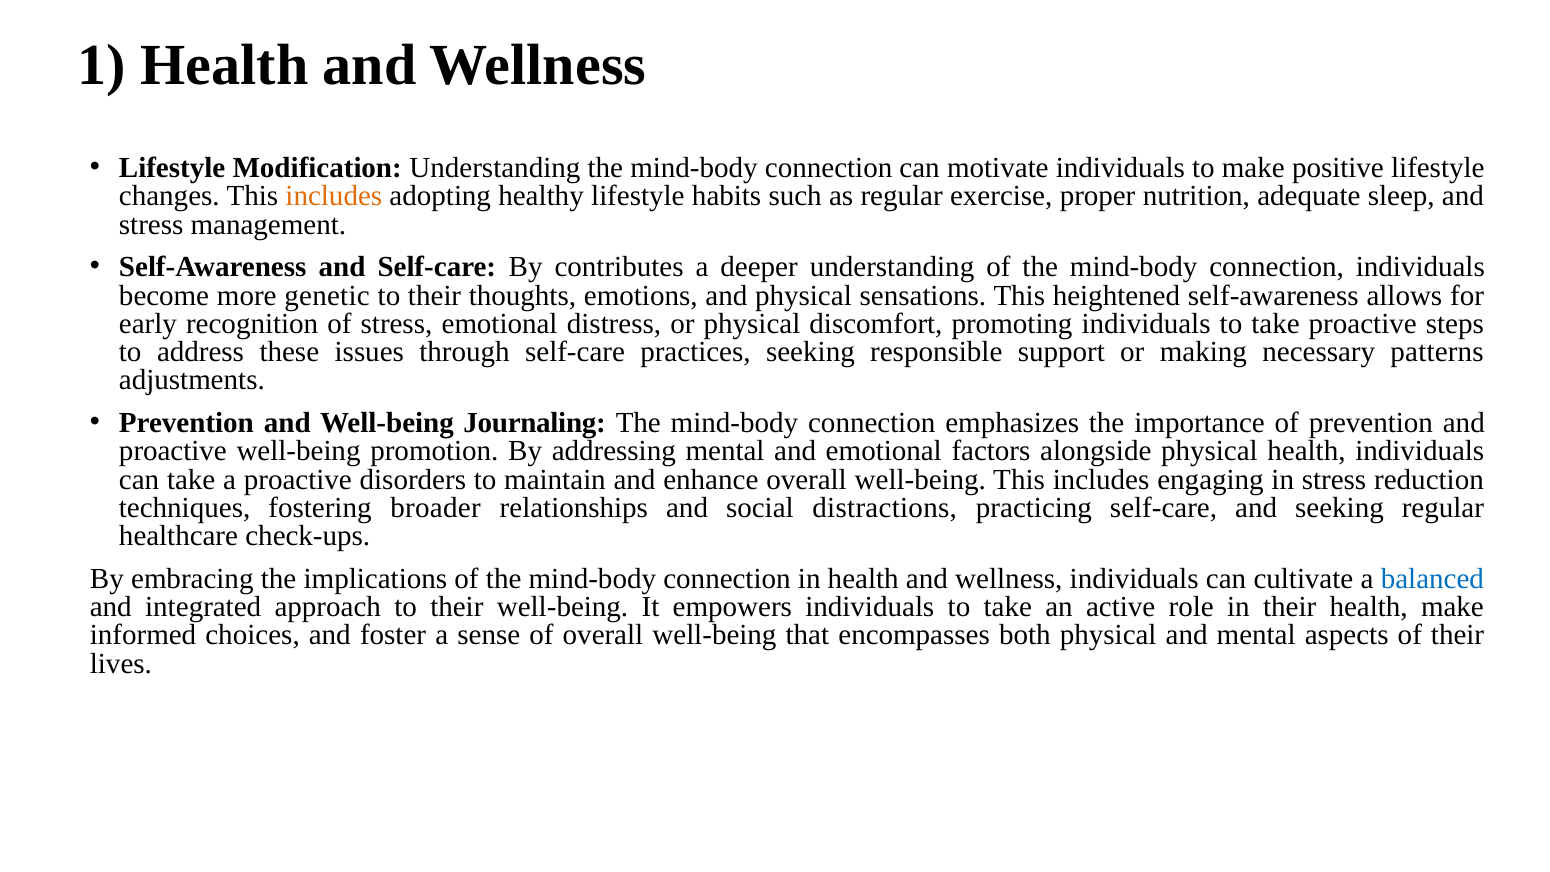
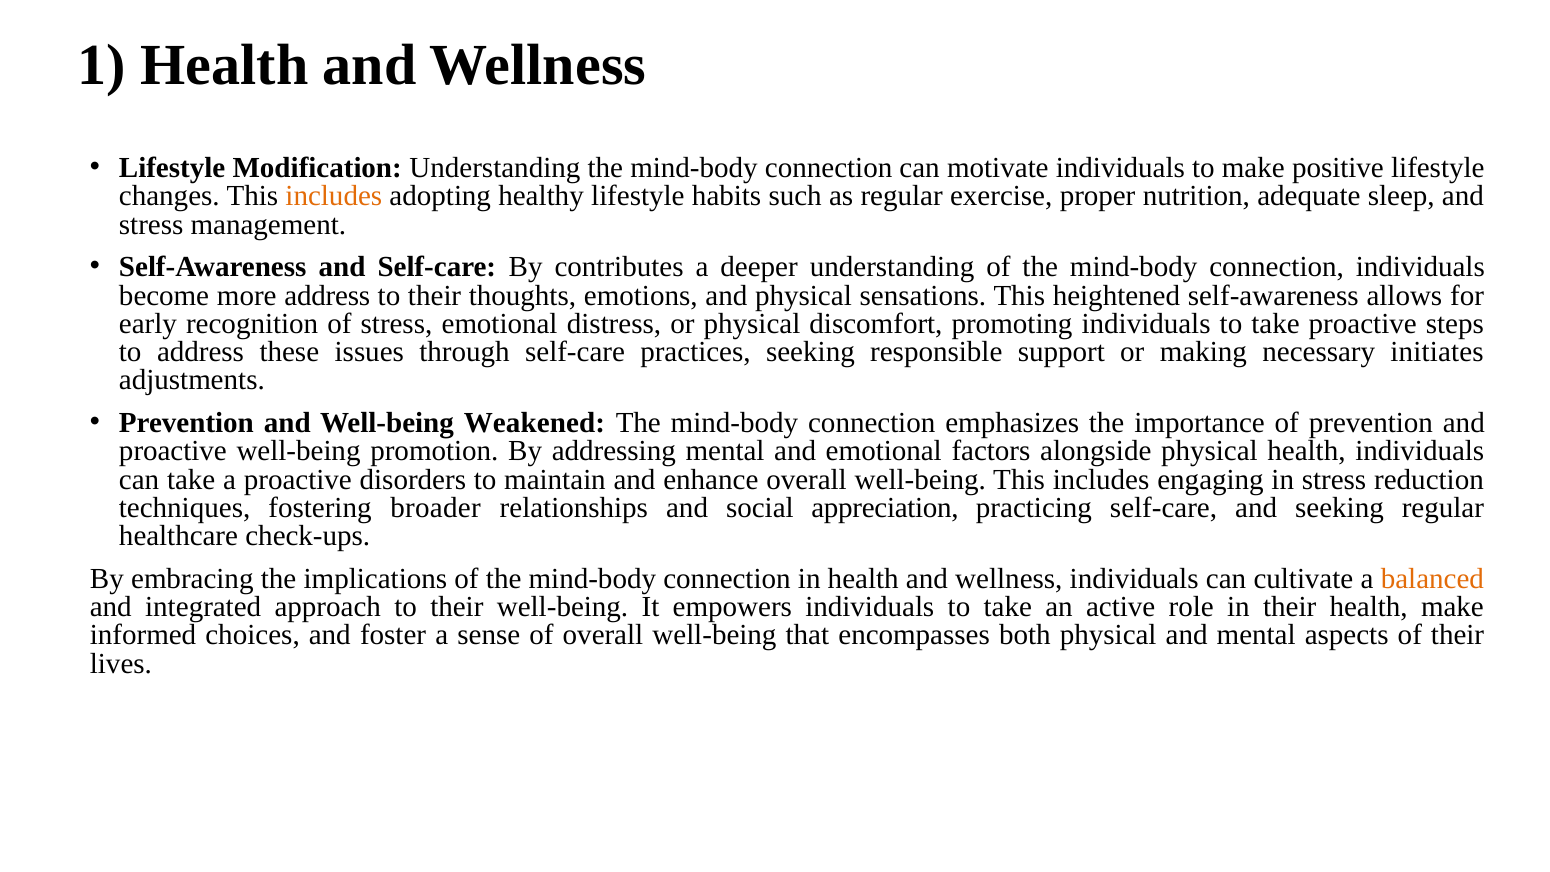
more genetic: genetic -> address
patterns: patterns -> initiates
Journaling: Journaling -> Weakened
distractions: distractions -> appreciation
balanced colour: blue -> orange
